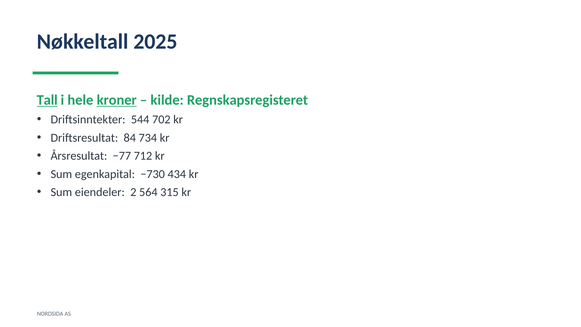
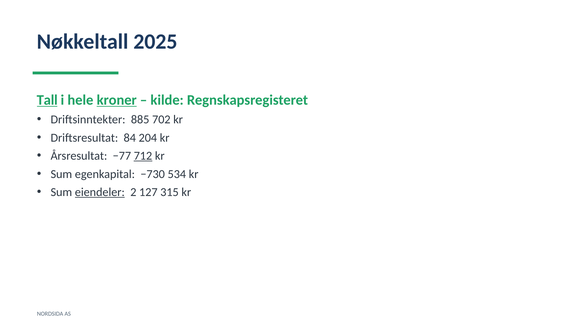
544: 544 -> 885
734: 734 -> 204
712 underline: none -> present
434: 434 -> 534
eiendeler underline: none -> present
564: 564 -> 127
